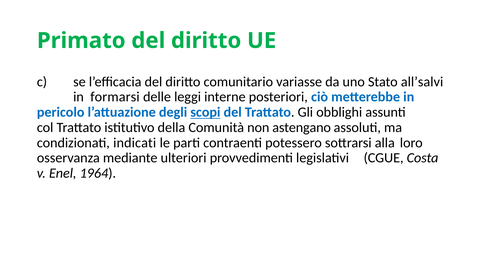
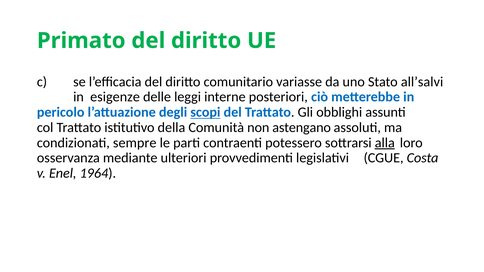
formarsi: formarsi -> esigenze
indicati: indicati -> sempre
alla underline: none -> present
